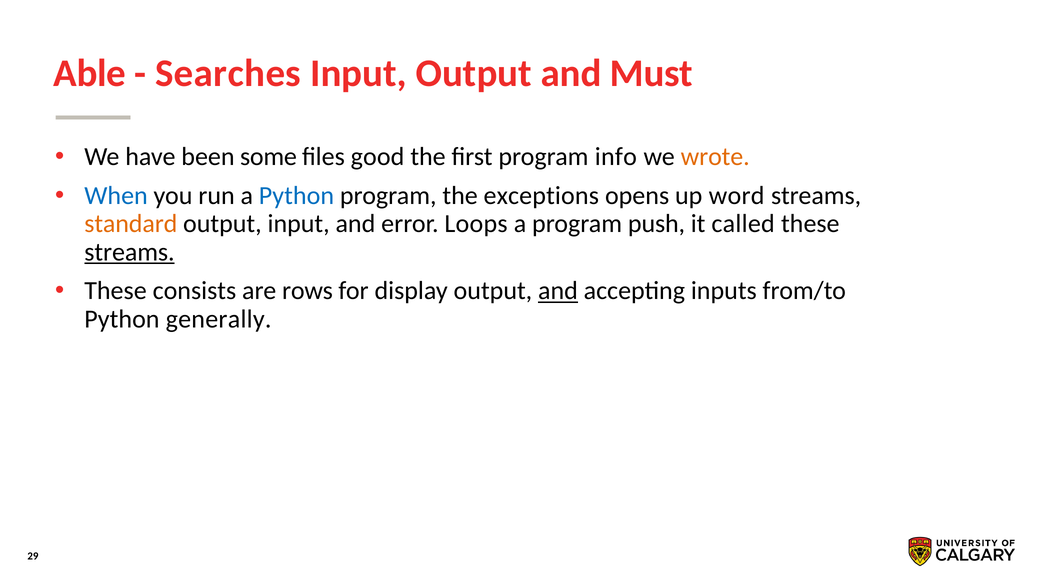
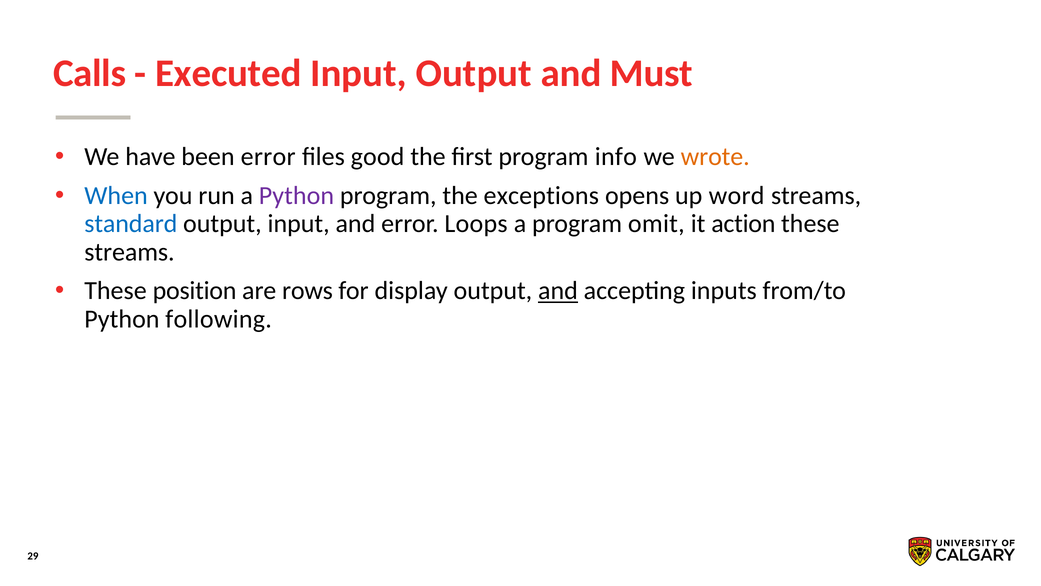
Able: Able -> Calls
Searches: Searches -> Executed
been some: some -> error
Python at (296, 196) colour: blue -> purple
standard colour: orange -> blue
push: push -> omit
called: called -> action
streams at (130, 252) underline: present -> none
consists: consists -> position
generally: generally -> following
